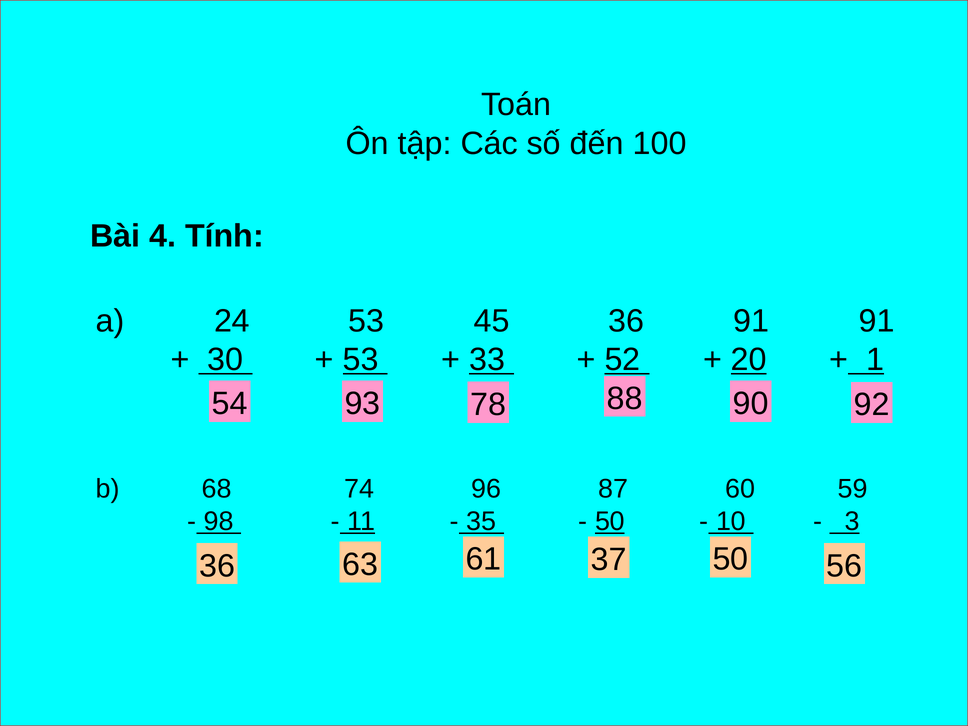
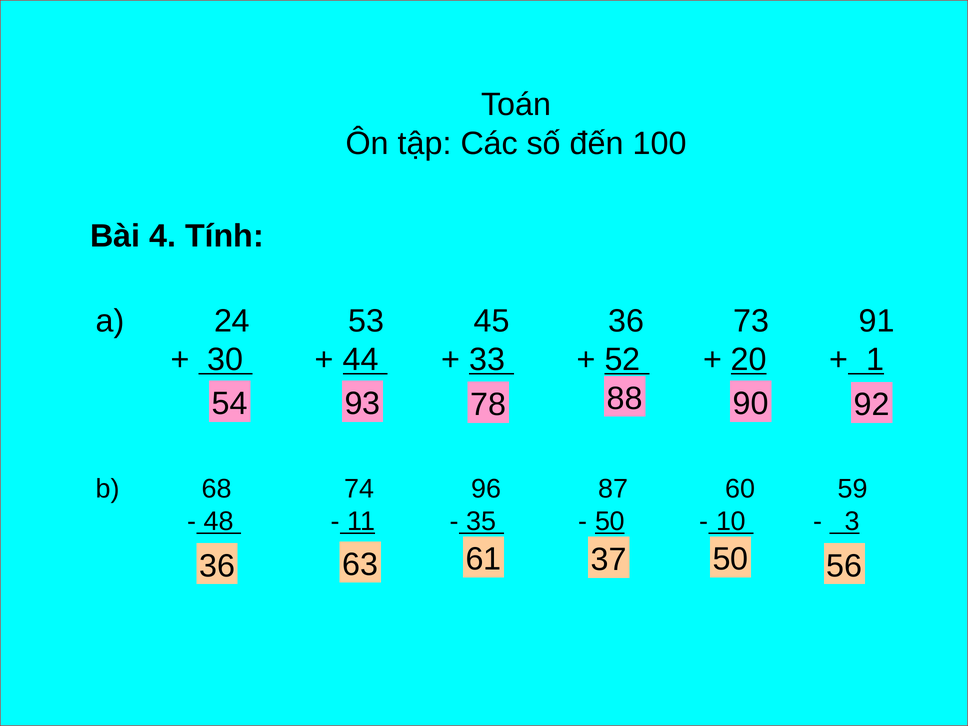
36 91: 91 -> 73
53 at (361, 360): 53 -> 44
98: 98 -> 48
